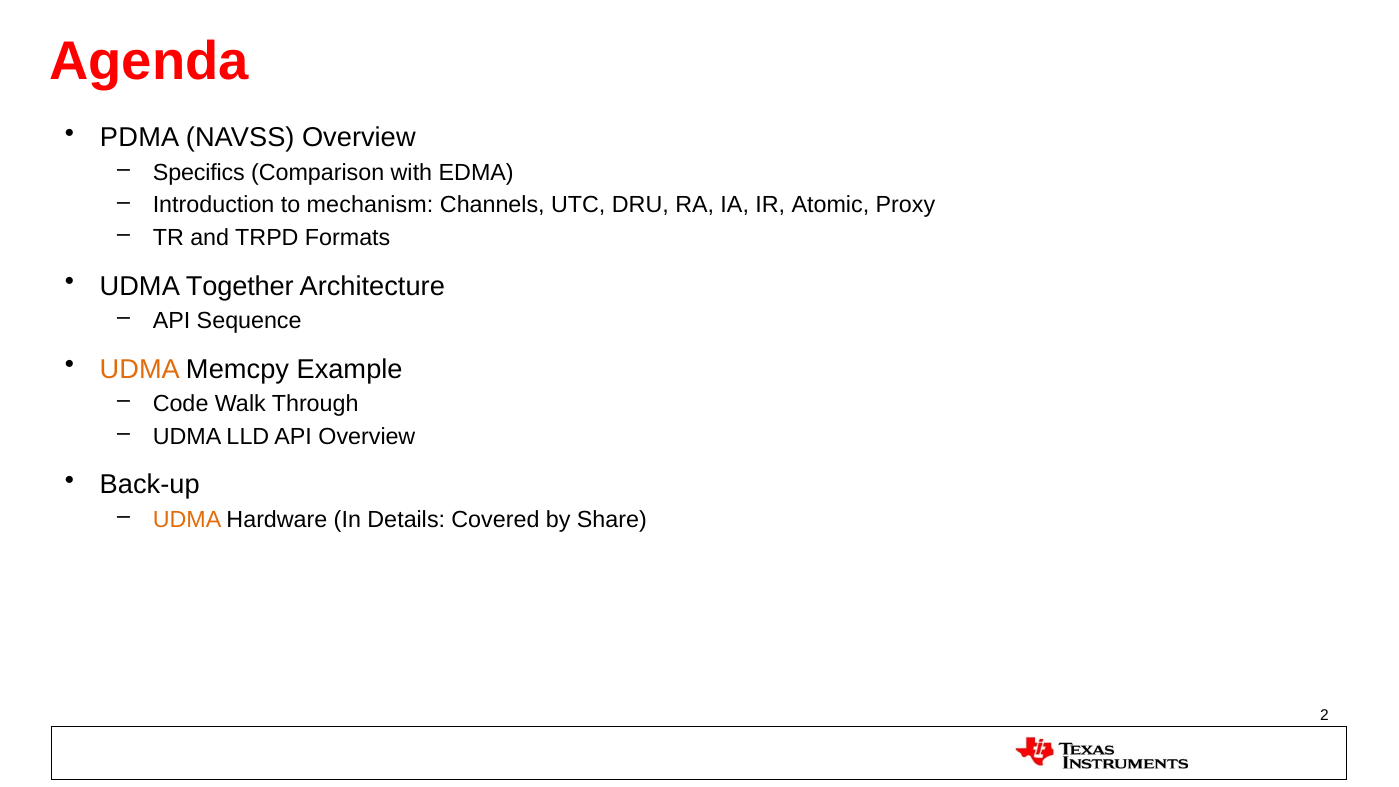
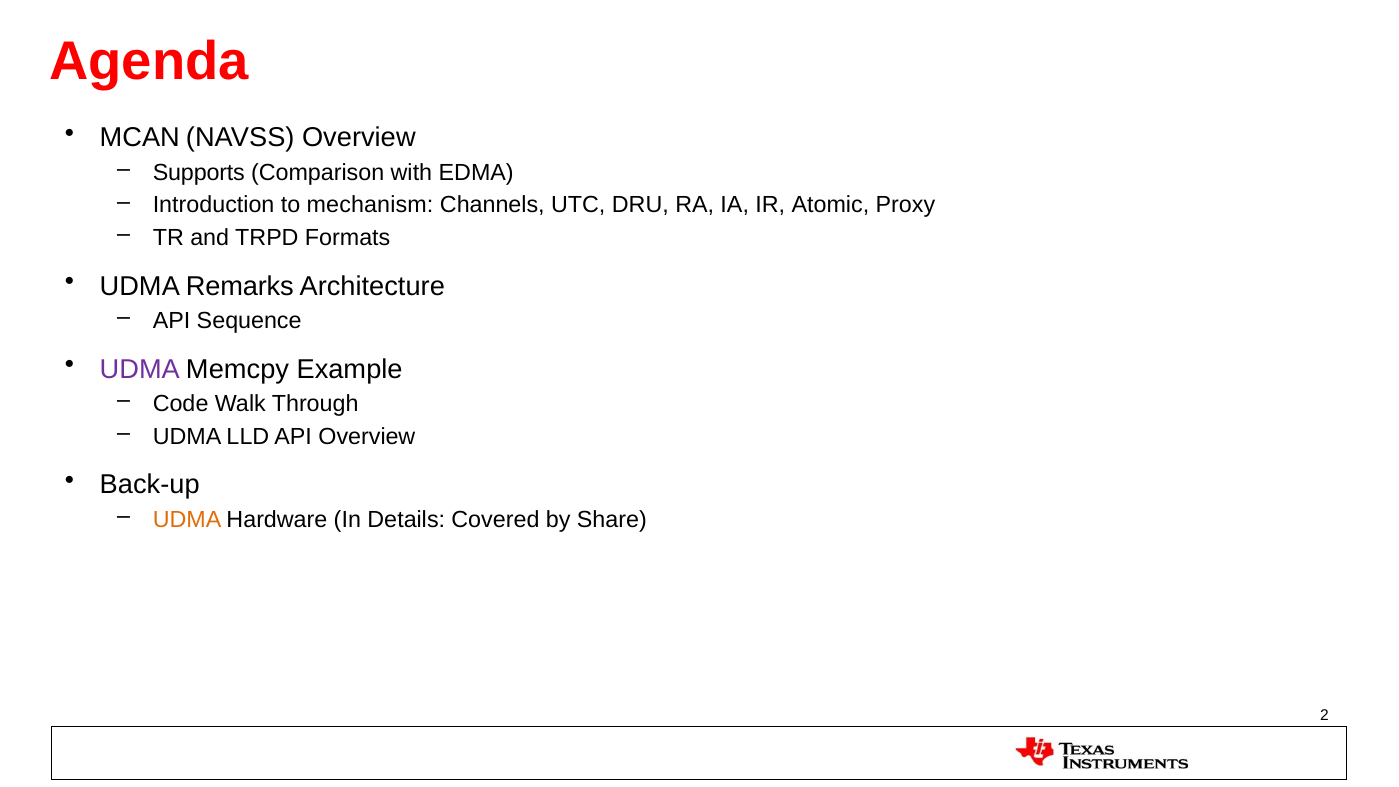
PDMA: PDMA -> MCAN
Specifics: Specifics -> Supports
Together: Together -> Remarks
UDMA at (140, 369) colour: orange -> purple
